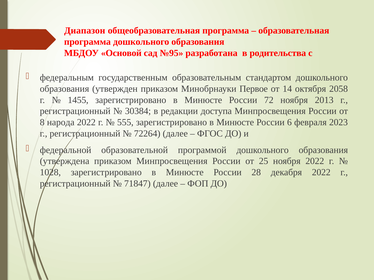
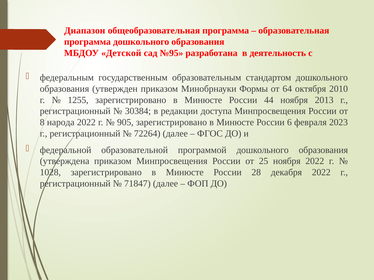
Основой: Основой -> Детской
родительства: родительства -> деятельность
Первое: Первое -> Формы
14: 14 -> 64
2058: 2058 -> 2010
1455: 1455 -> 1255
72: 72 -> 44
555: 555 -> 905
